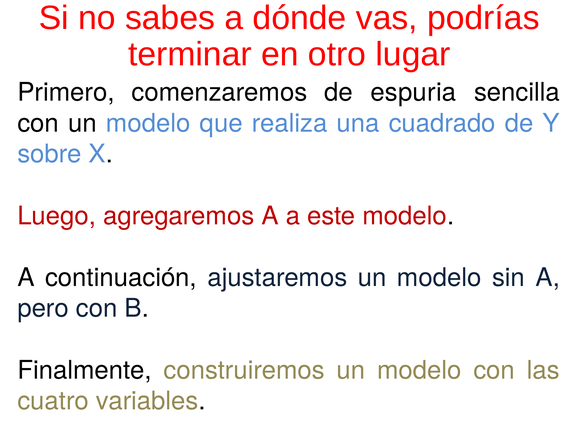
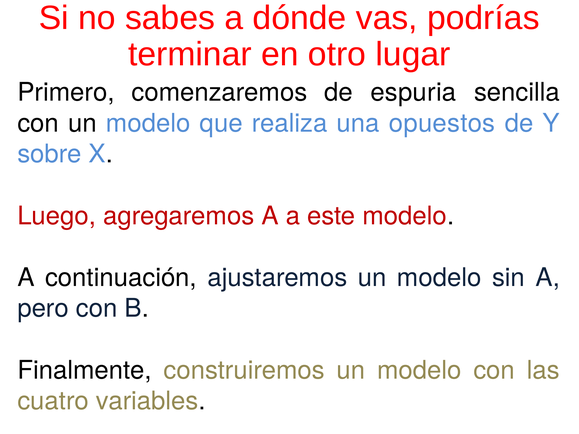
cuadrado: cuadrado -> opuestos
